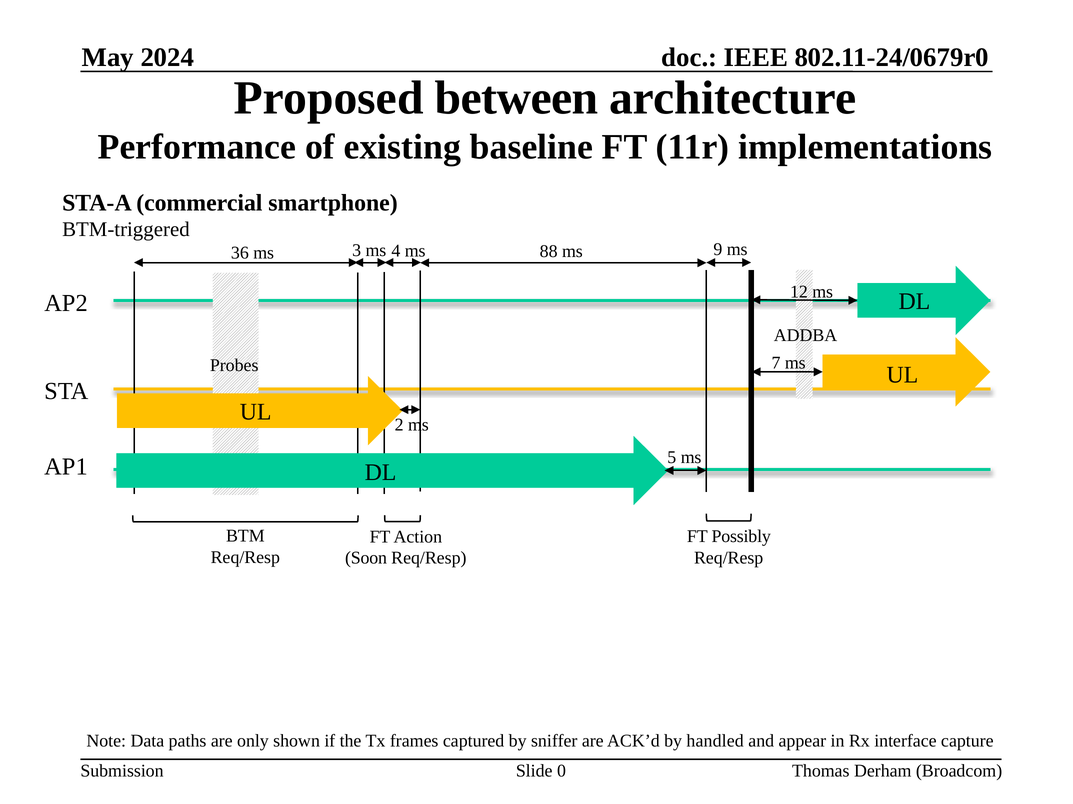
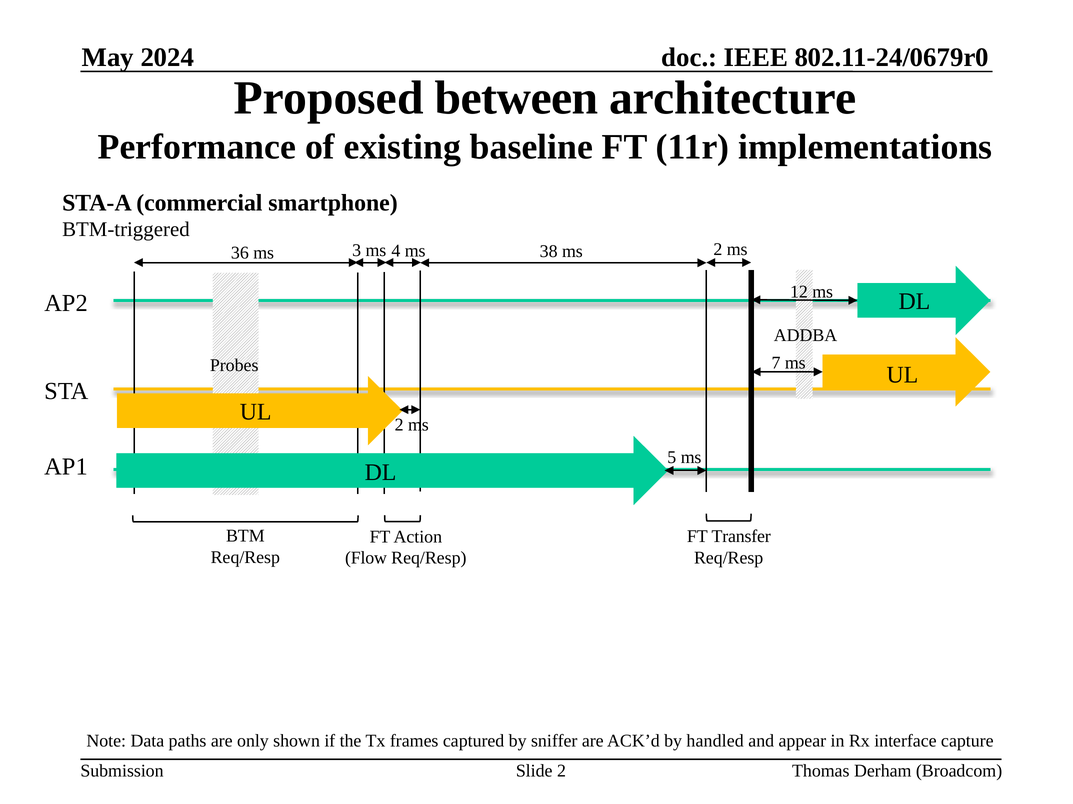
88: 88 -> 38
9 at (718, 250): 9 -> 2
Possibly: Possibly -> Transfer
Soon: Soon -> Flow
Slide 0: 0 -> 2
